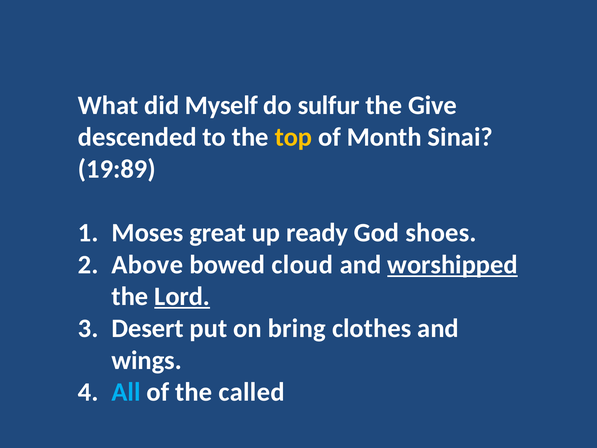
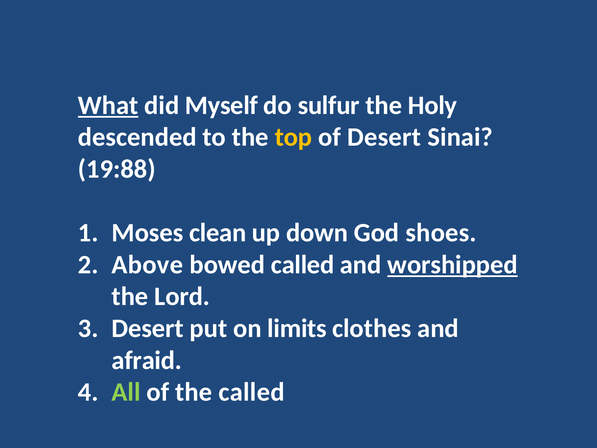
What underline: none -> present
Give: Give -> Holy
of Month: Month -> Desert
19:89: 19:89 -> 19:88
great: great -> clean
ready: ready -> down
bowed cloud: cloud -> called
Lord underline: present -> none
bring: bring -> limits
wings: wings -> afraid
All colour: light blue -> light green
